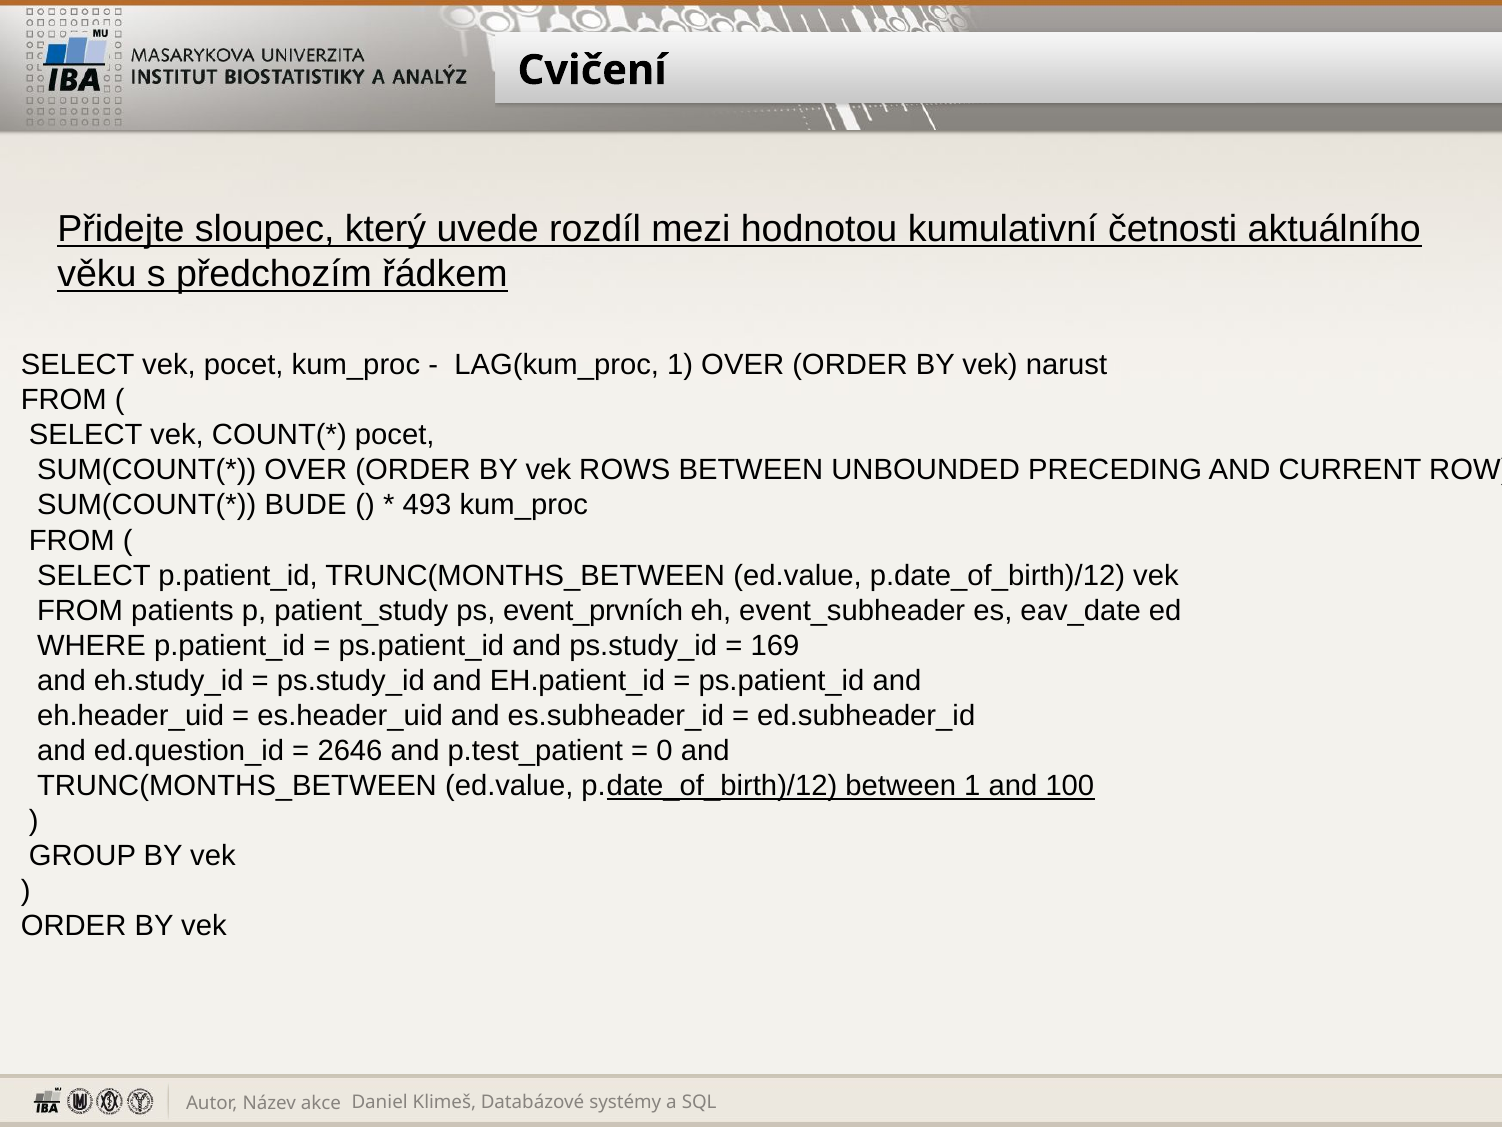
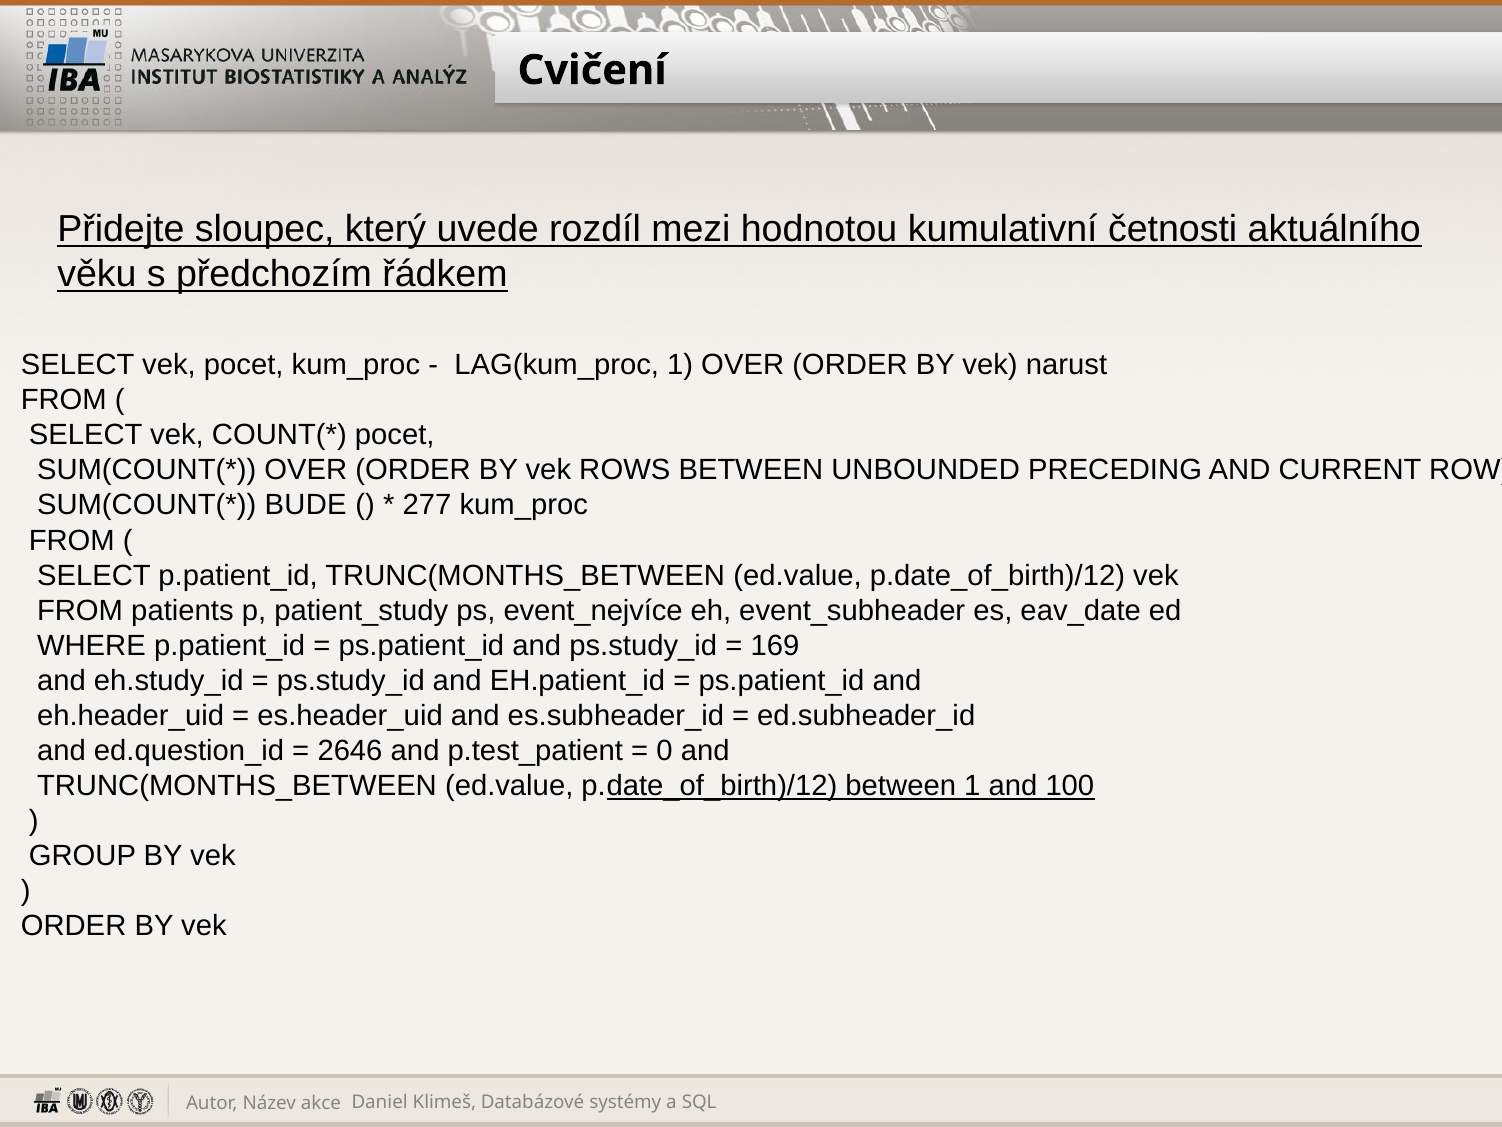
493: 493 -> 277
event_prvních: event_prvních -> event_nejvíce
